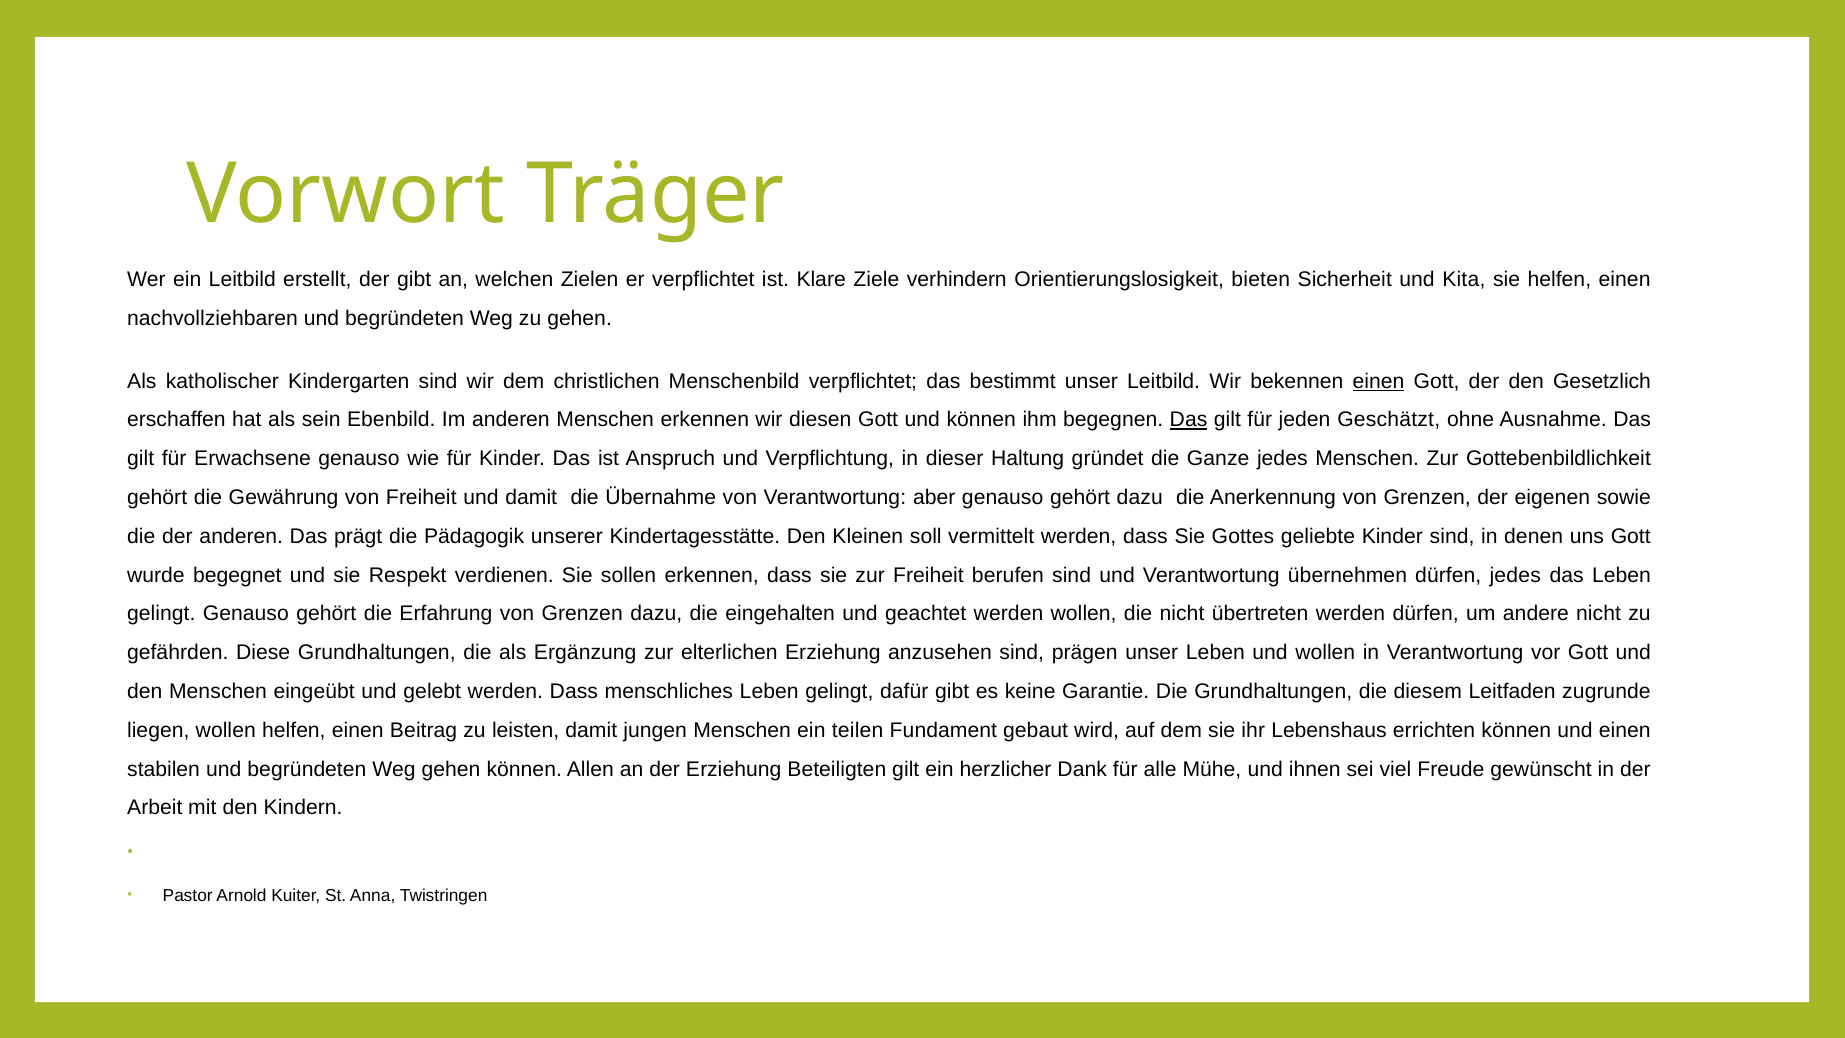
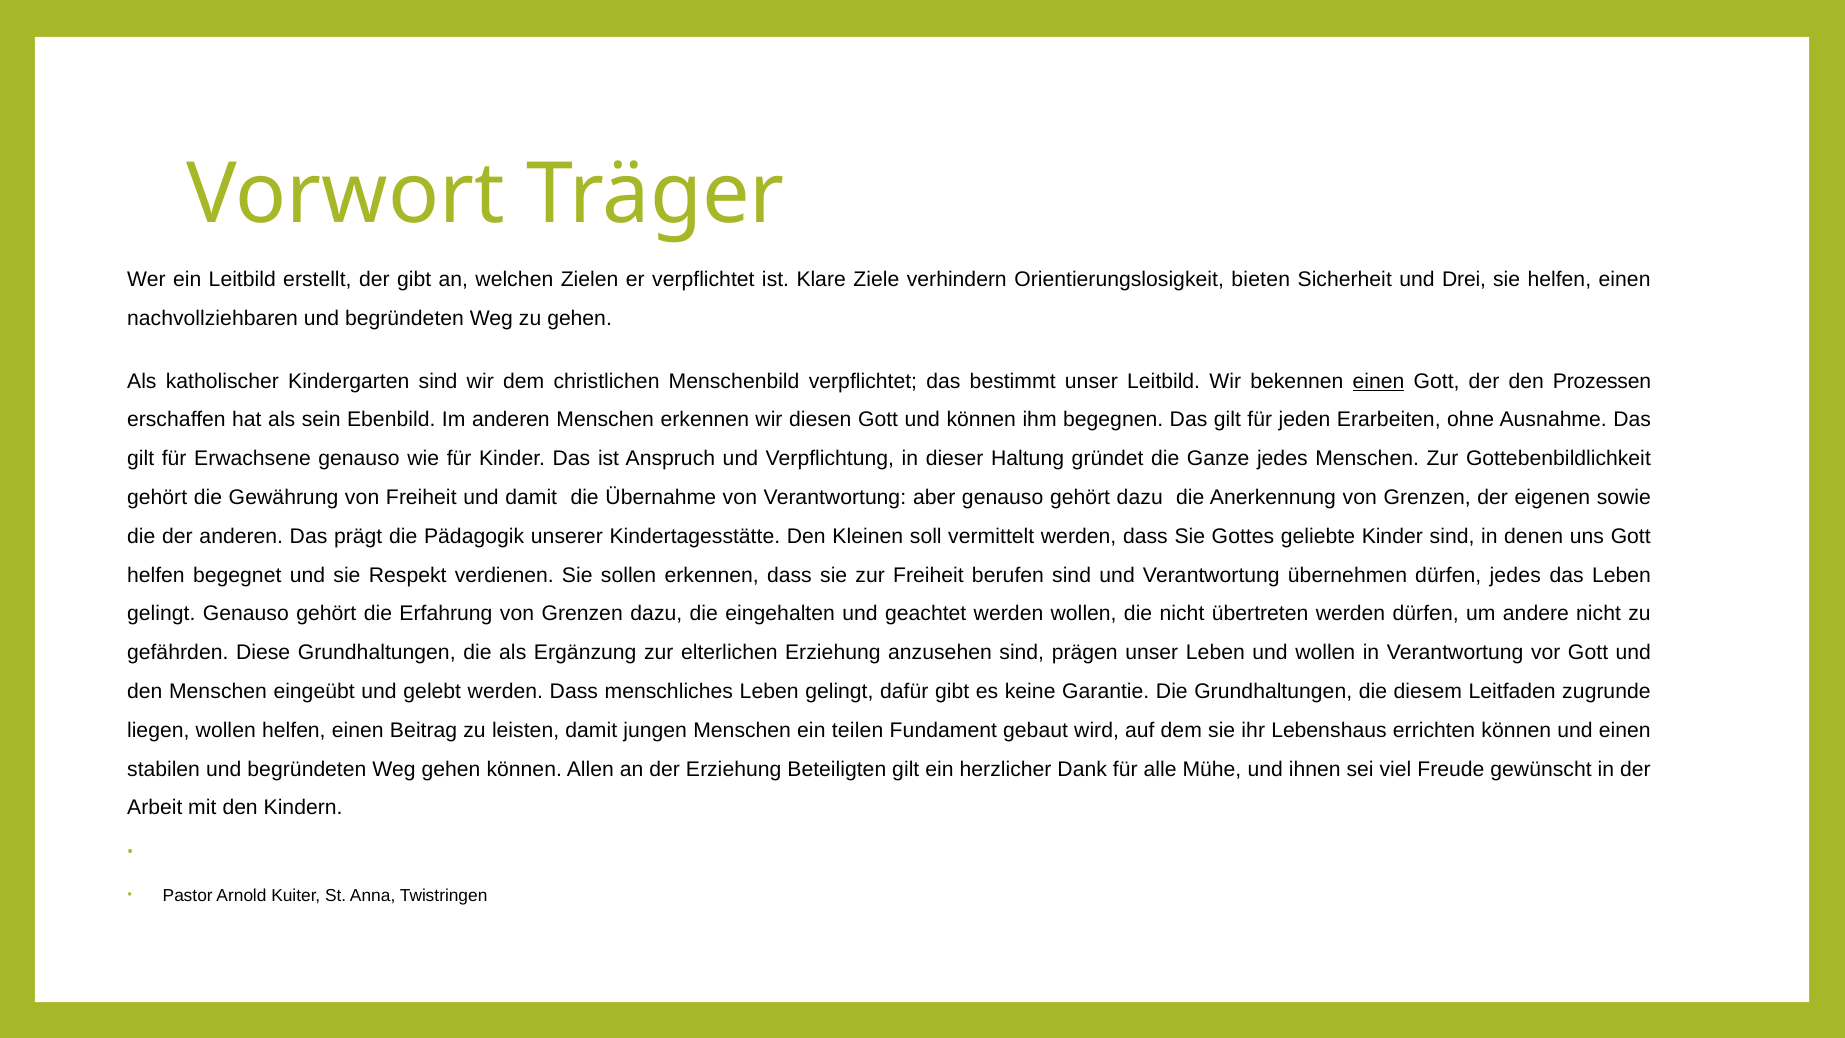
Kita: Kita -> Drei
Gesetzlich: Gesetzlich -> Prozessen
Das at (1189, 420) underline: present -> none
Geschätzt: Geschätzt -> Erarbeiten
wurde at (156, 575): wurde -> helfen
